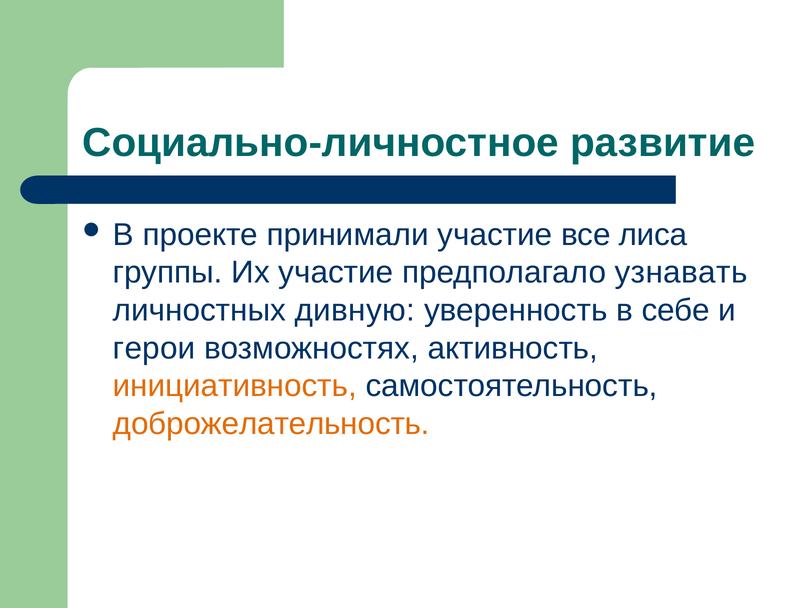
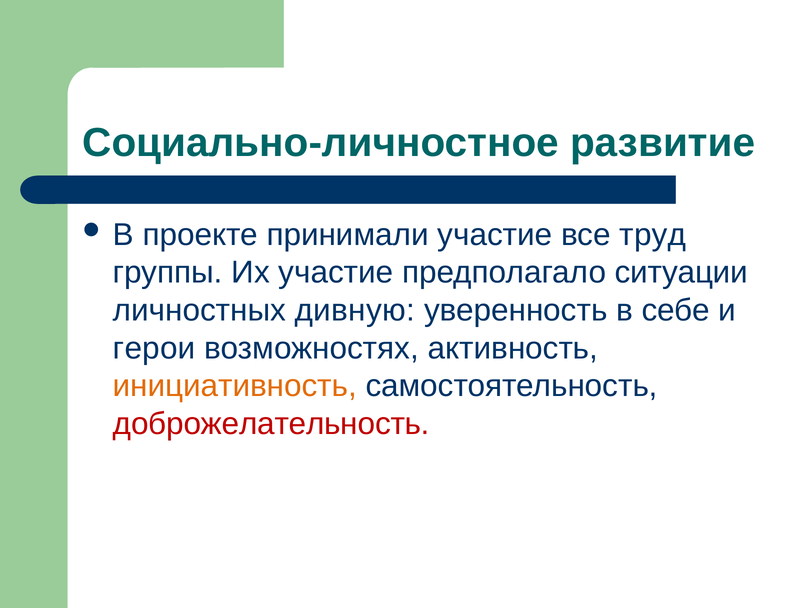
лиса: лиса -> труд
узнавать: узнавать -> ситуации
доброжелательность colour: orange -> red
